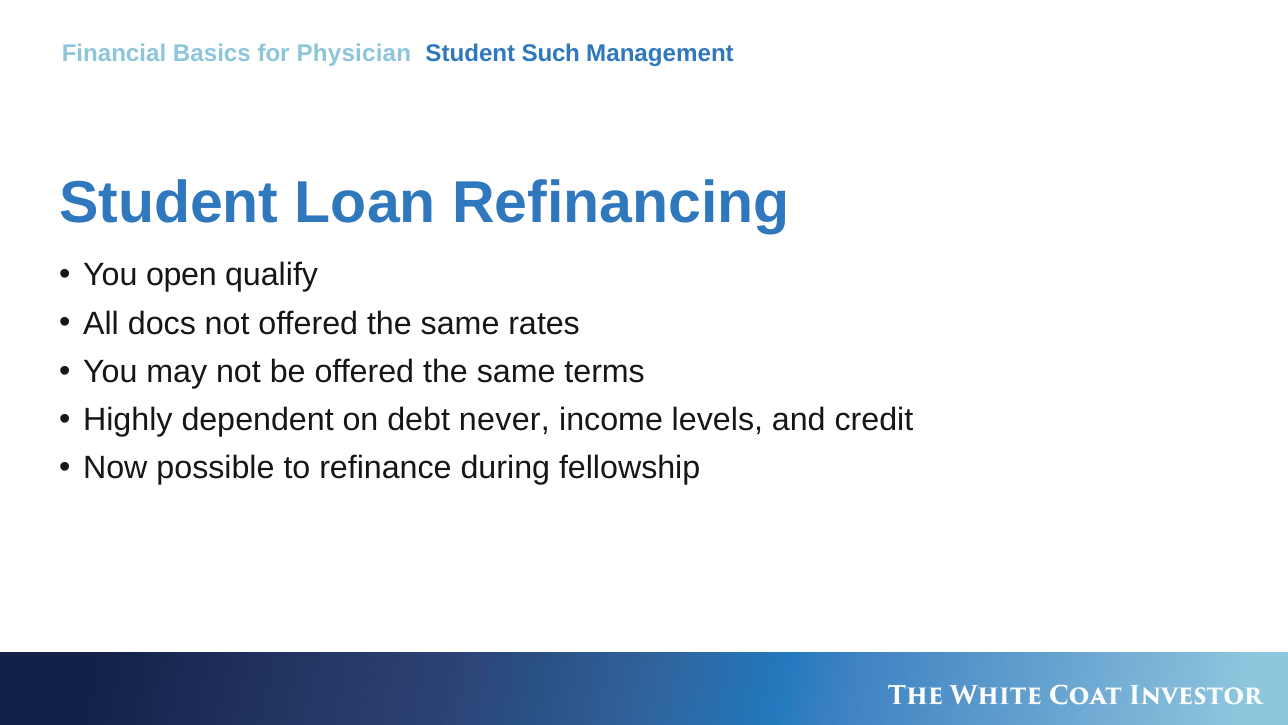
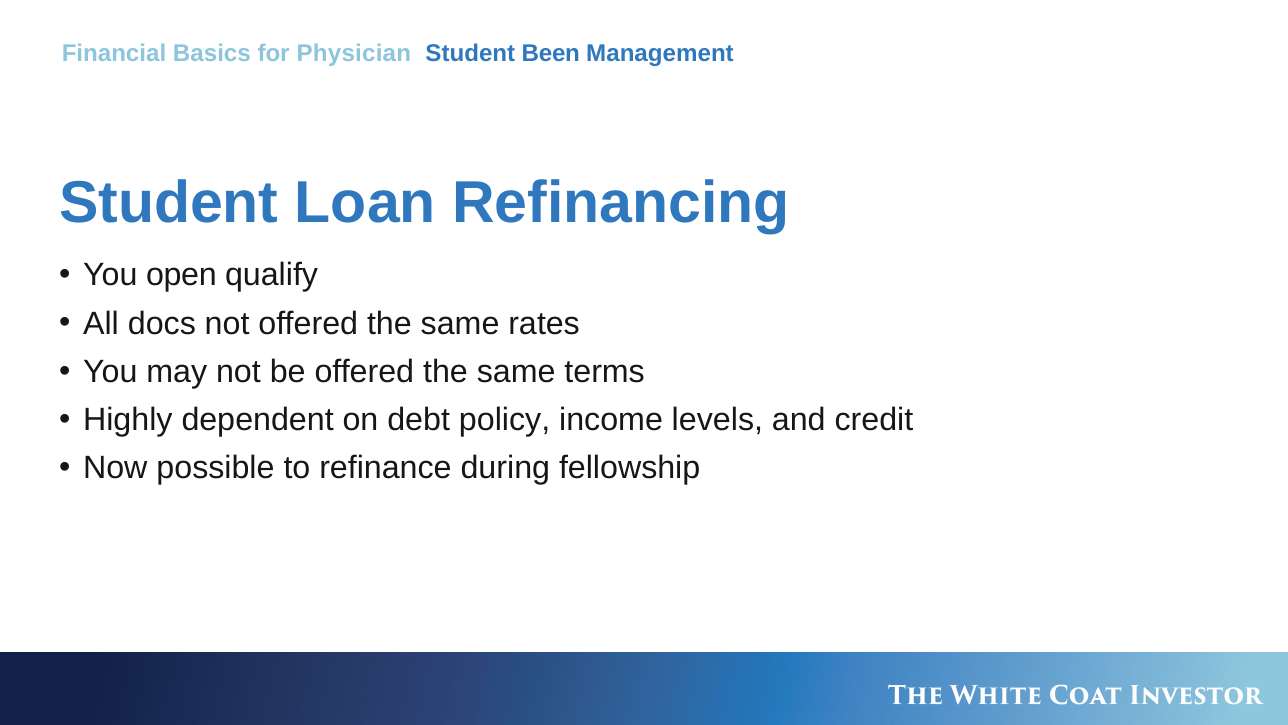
Such: Such -> Been
never: never -> policy
